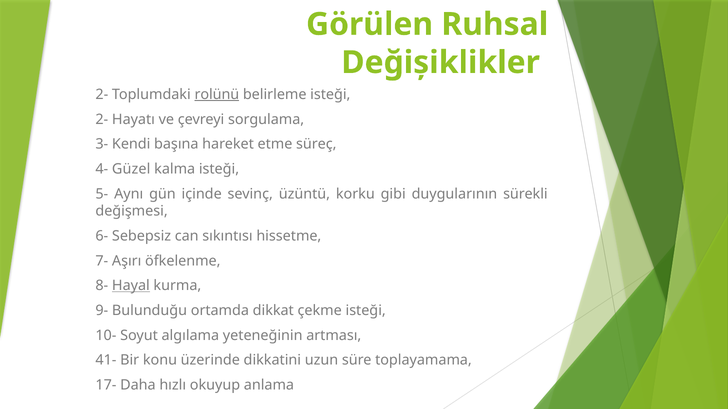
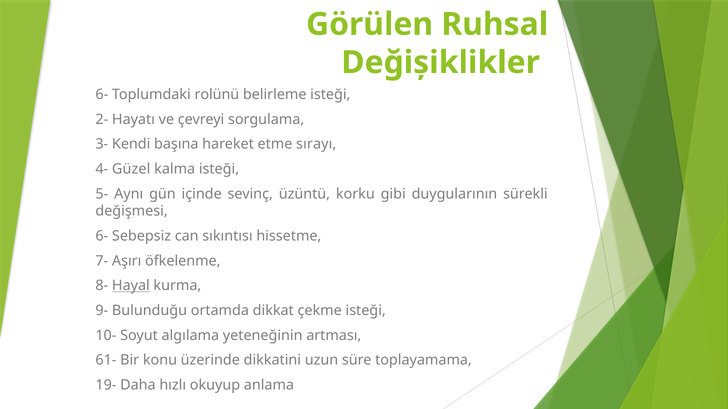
2- at (102, 95): 2- -> 6-
rolünü underline: present -> none
süreç: süreç -> sırayı
41-: 41- -> 61-
17-: 17- -> 19-
